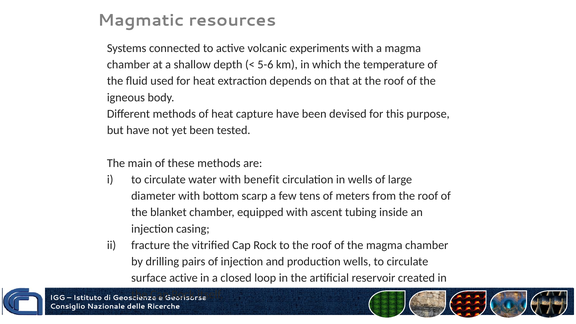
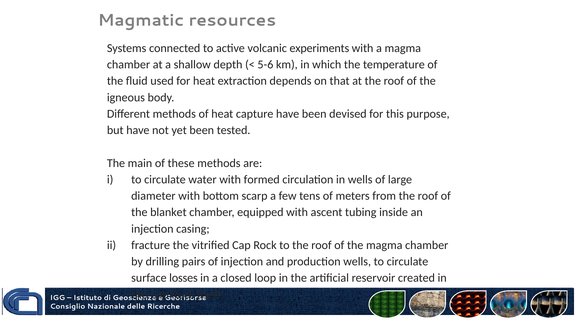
benefit: benefit -> formed
surface active: active -> losses
